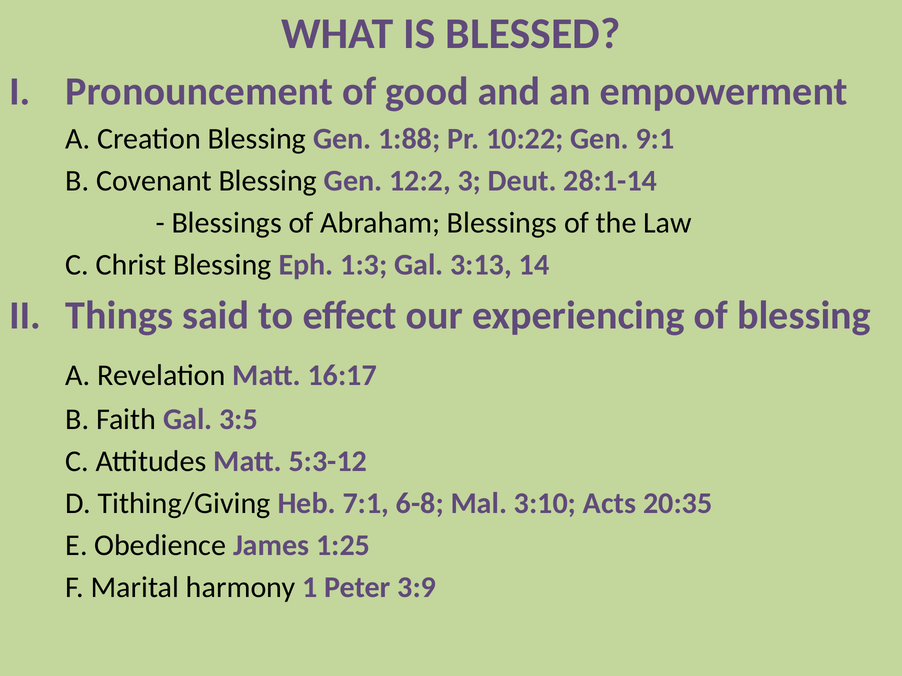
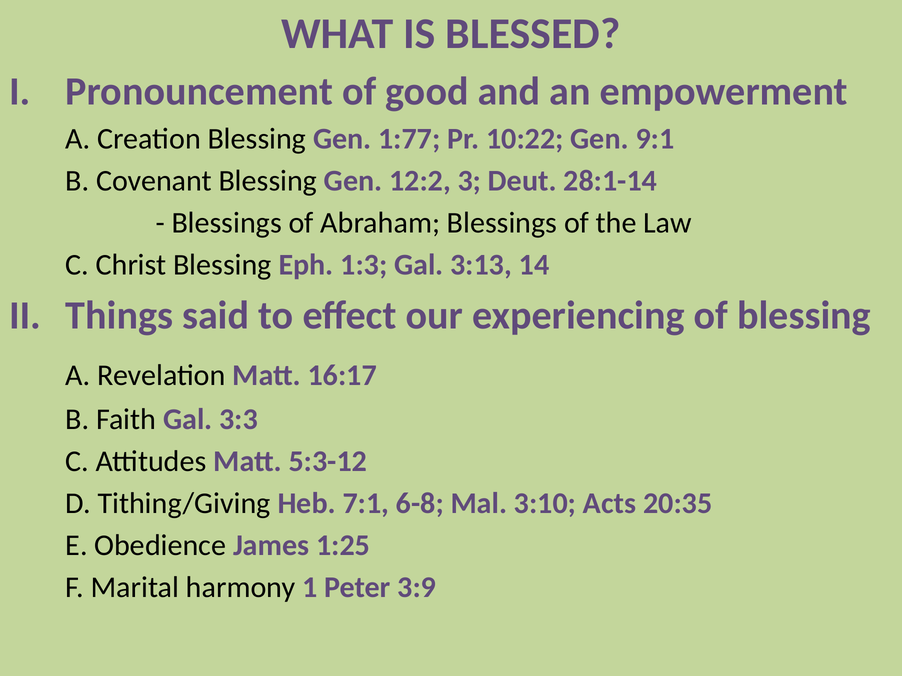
1:88: 1:88 -> 1:77
3:5: 3:5 -> 3:3
